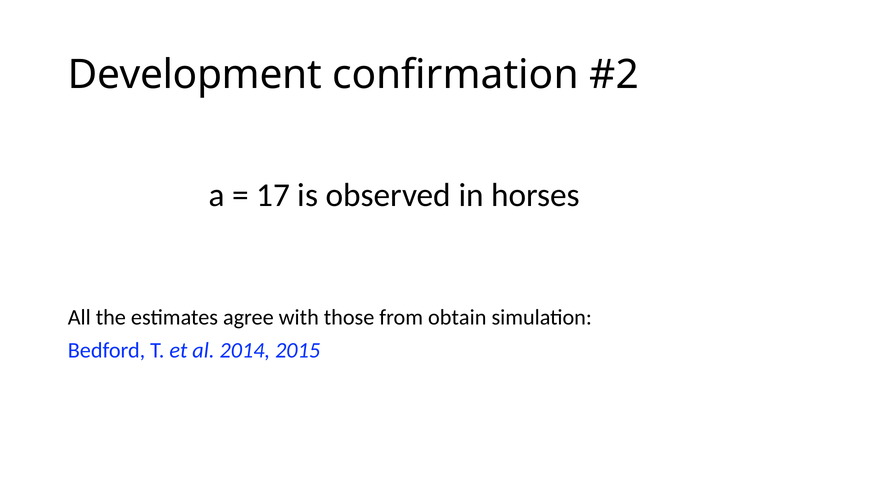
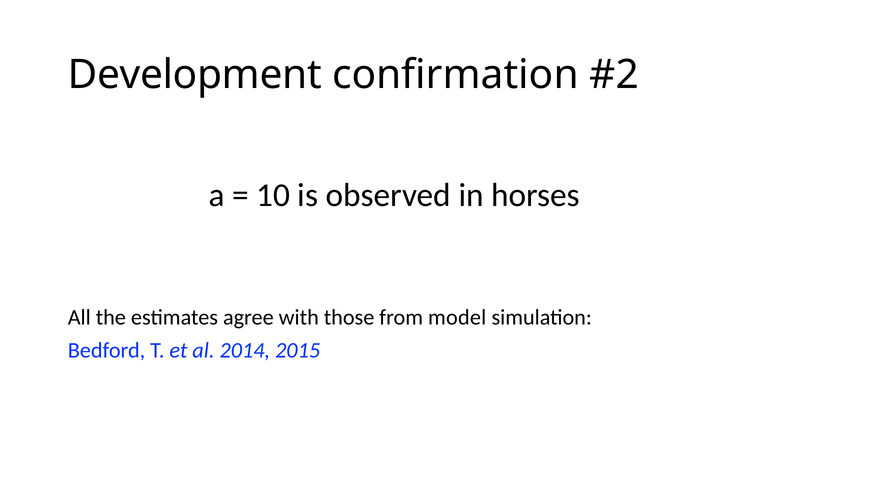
17: 17 -> 10
obtain: obtain -> model
